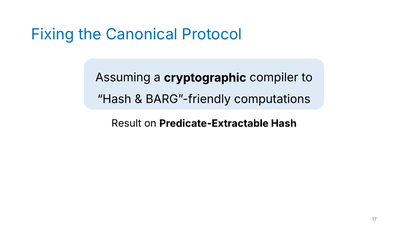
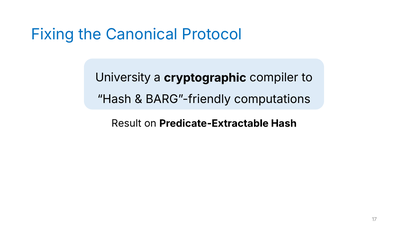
Assuming: Assuming -> University
